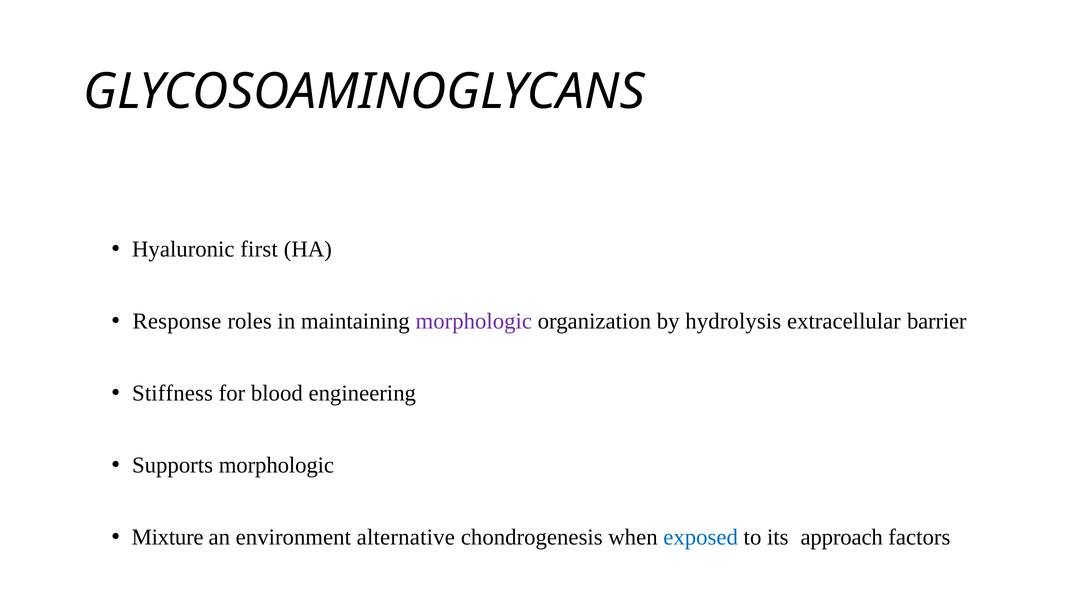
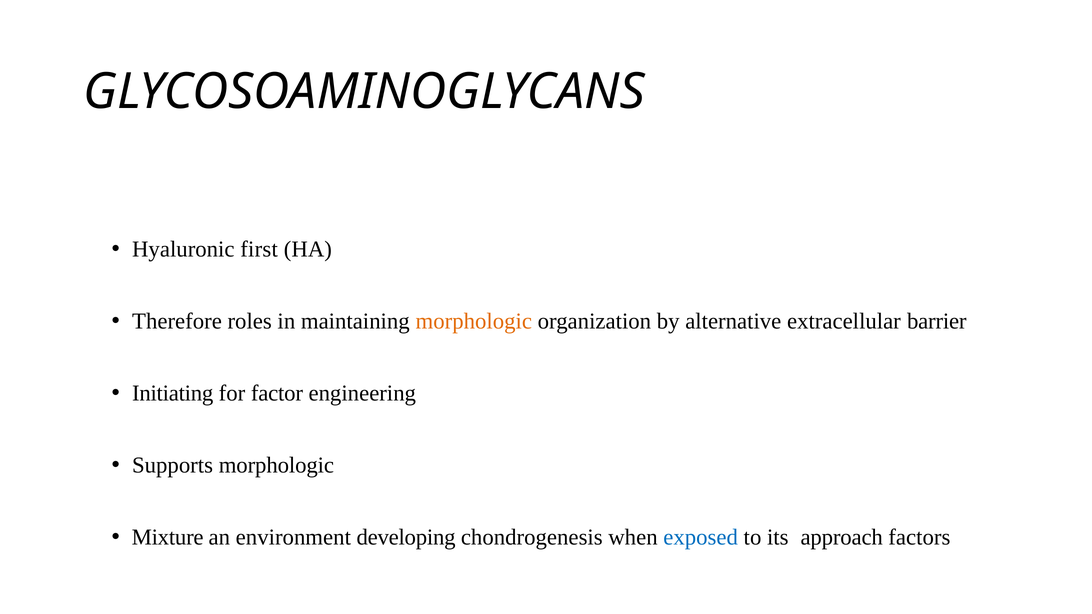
Response: Response -> Therefore
morphologic at (474, 321) colour: purple -> orange
hydrolysis: hydrolysis -> alternative
Stiffness: Stiffness -> Initiating
blood: blood -> factor
alternative: alternative -> developing
